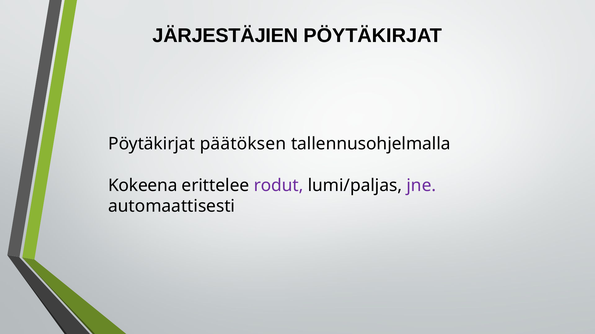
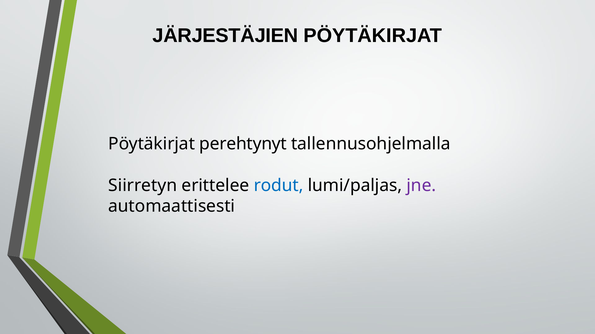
päätöksen: päätöksen -> perehtynyt
Kokeena: Kokeena -> Siirretyn
rodut colour: purple -> blue
